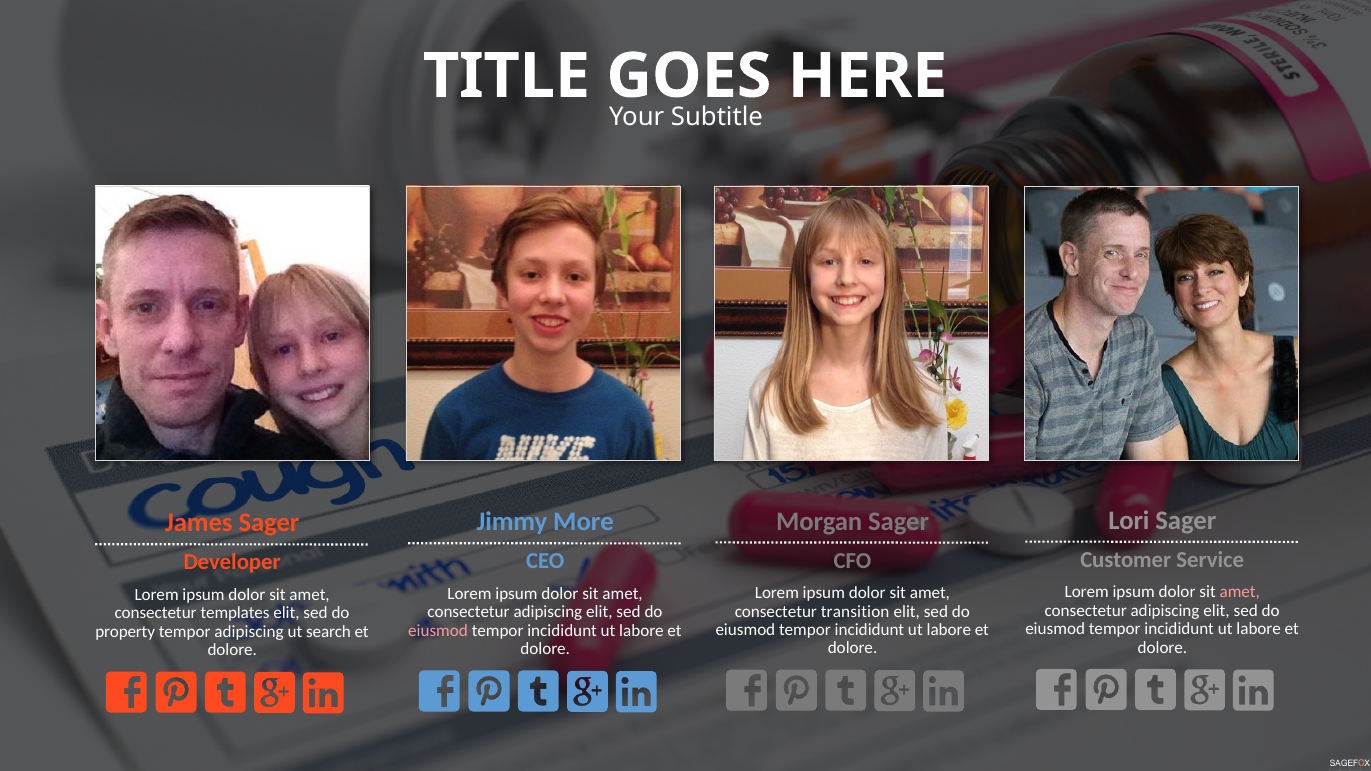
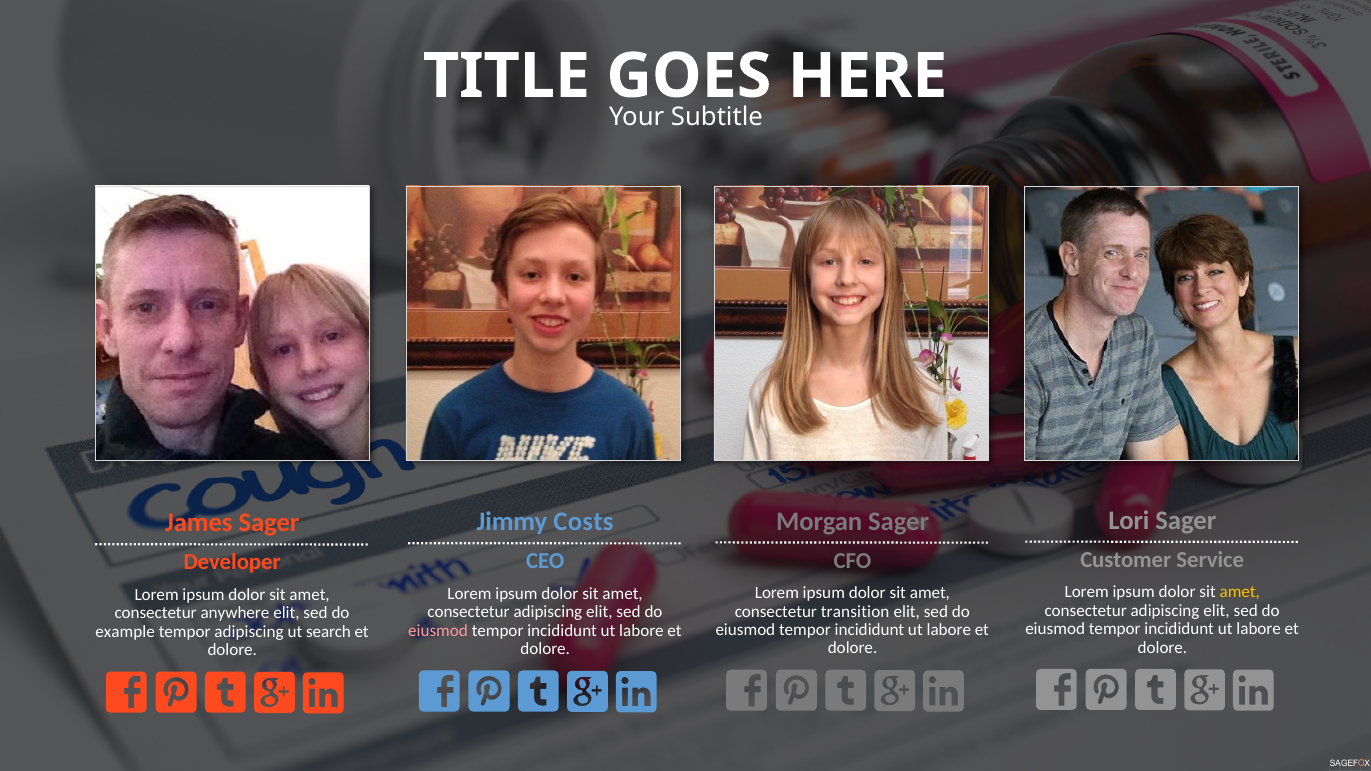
More: More -> Costs
amet at (1240, 592) colour: pink -> yellow
templates: templates -> anywhere
property: property -> example
